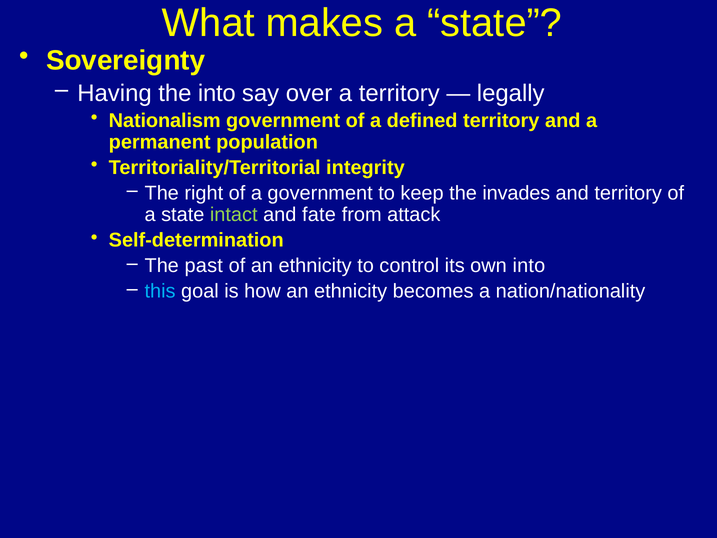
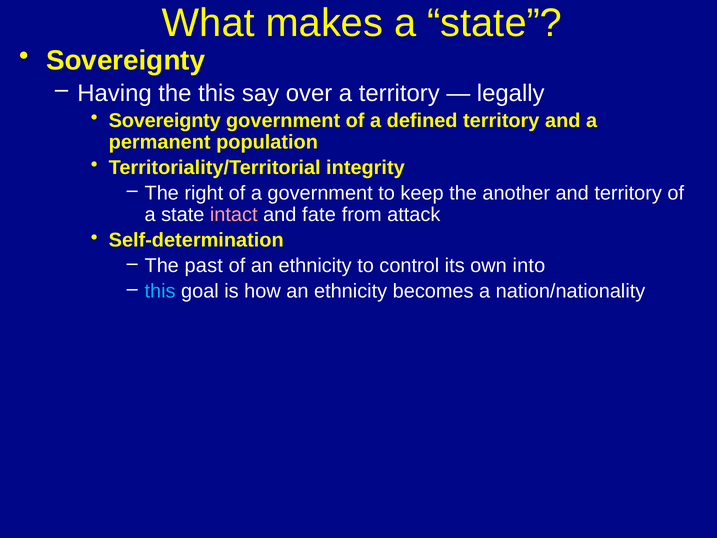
the into: into -> this
Nationalism at (165, 121): Nationalism -> Sovereignty
invades: invades -> another
intact colour: light green -> pink
